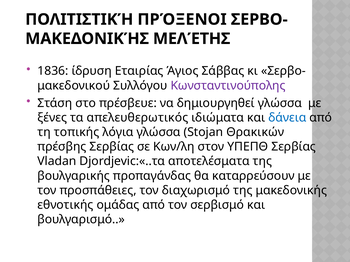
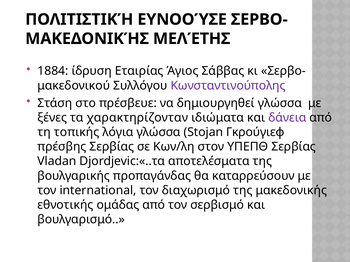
ΠΡΌΞΕΝΟΙ: ΠΡΌΞΕΝΟΙ -> ΕΥΝΟΟΎΣΕ
1836: 1836 -> 1884
απελευθερωτικός: απελευθερωτικός -> χαρακτηρίζονταν
δάνεια colour: blue -> purple
Θρακικών: Θρακικών -> Γκρούγιεφ
προσπάθειες: προσπάθειες -> international
